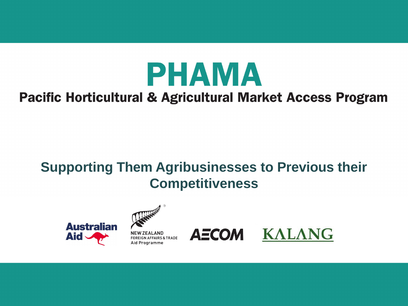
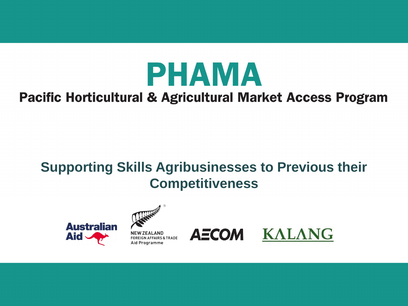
Them: Them -> Skills
